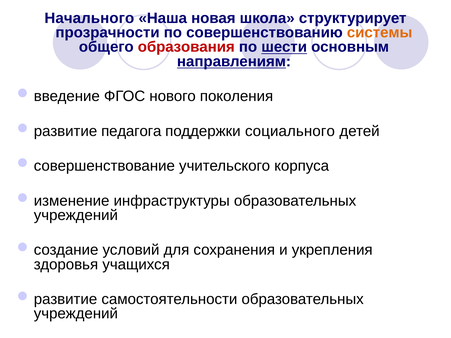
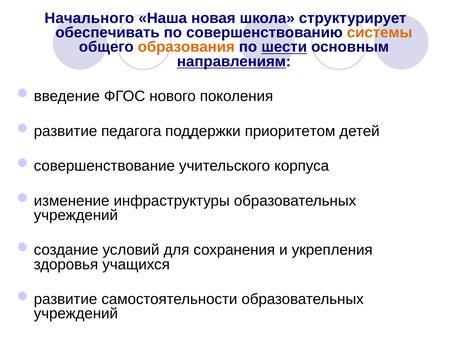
прозрачности: прозрачности -> обеспечивать
образования colour: red -> orange
социального: социального -> приоритетом
